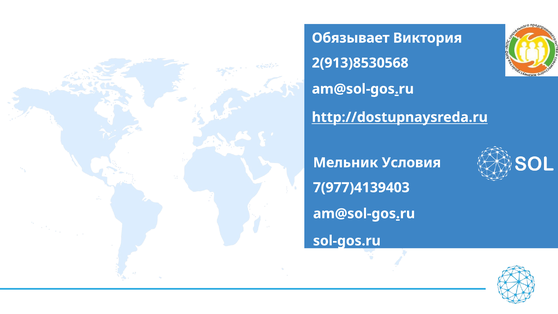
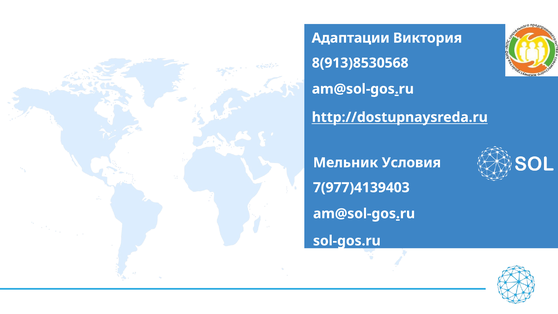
Обязывает: Обязывает -> Адаптации
2(913)8530568: 2(913)8530568 -> 8(913)8530568
